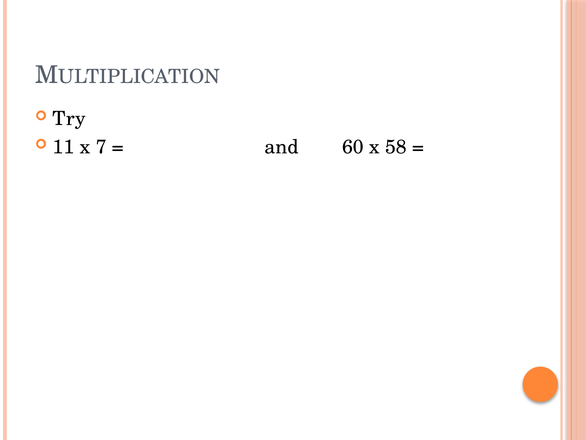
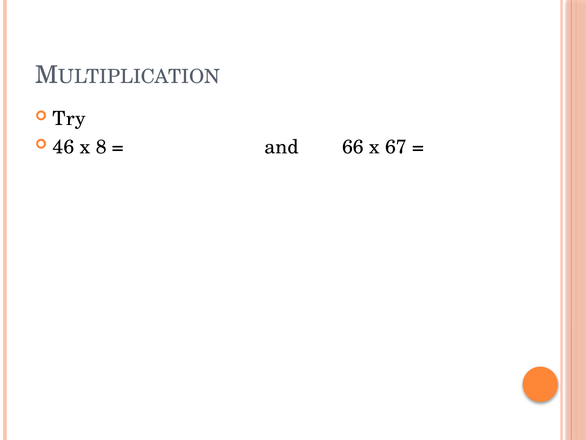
11: 11 -> 46
7: 7 -> 8
60: 60 -> 66
58: 58 -> 67
